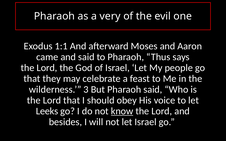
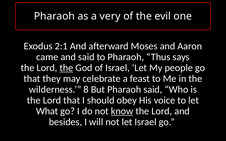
1:1: 1:1 -> 2:1
the at (66, 68) underline: none -> present
3: 3 -> 8
Leeks: Leeks -> What
